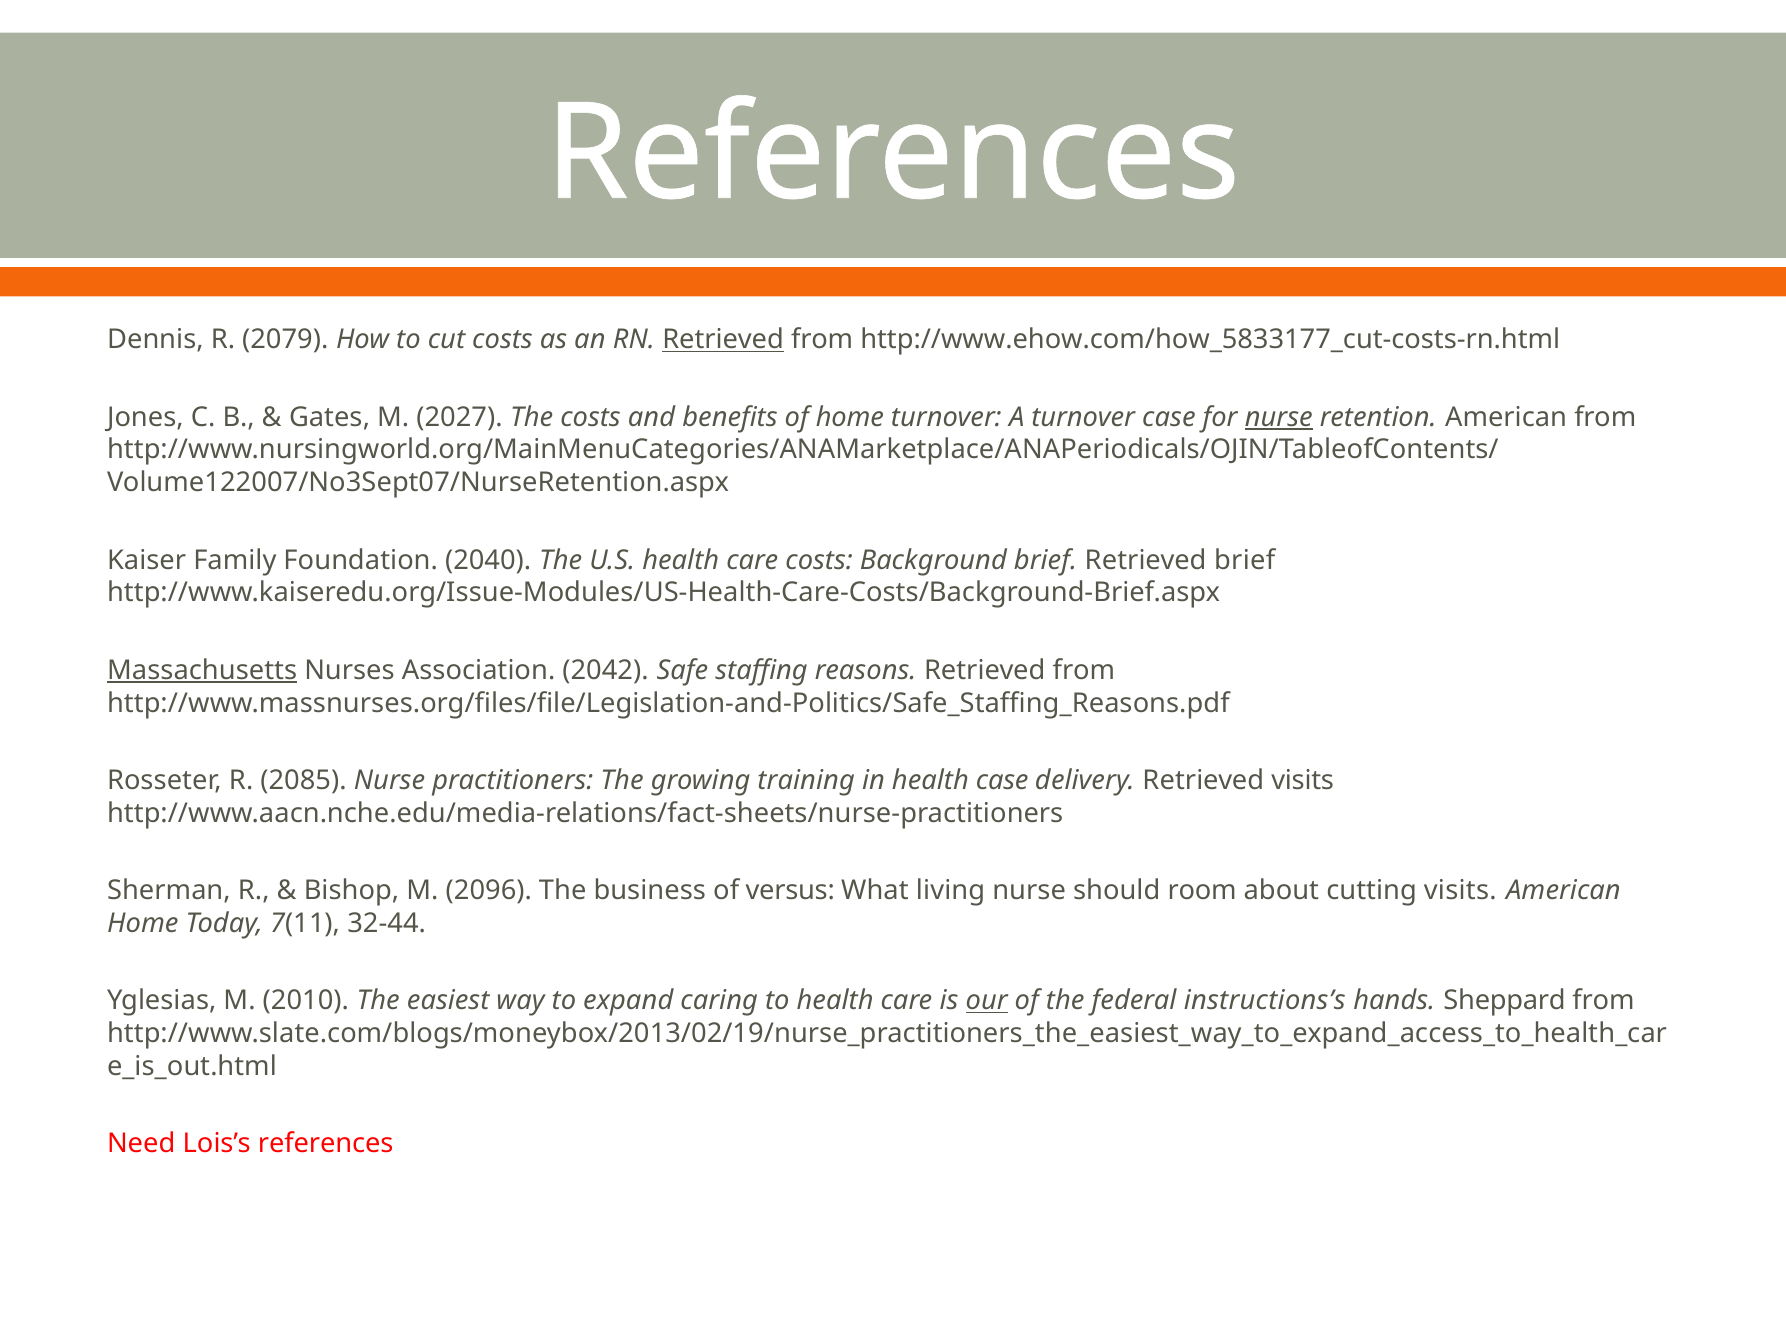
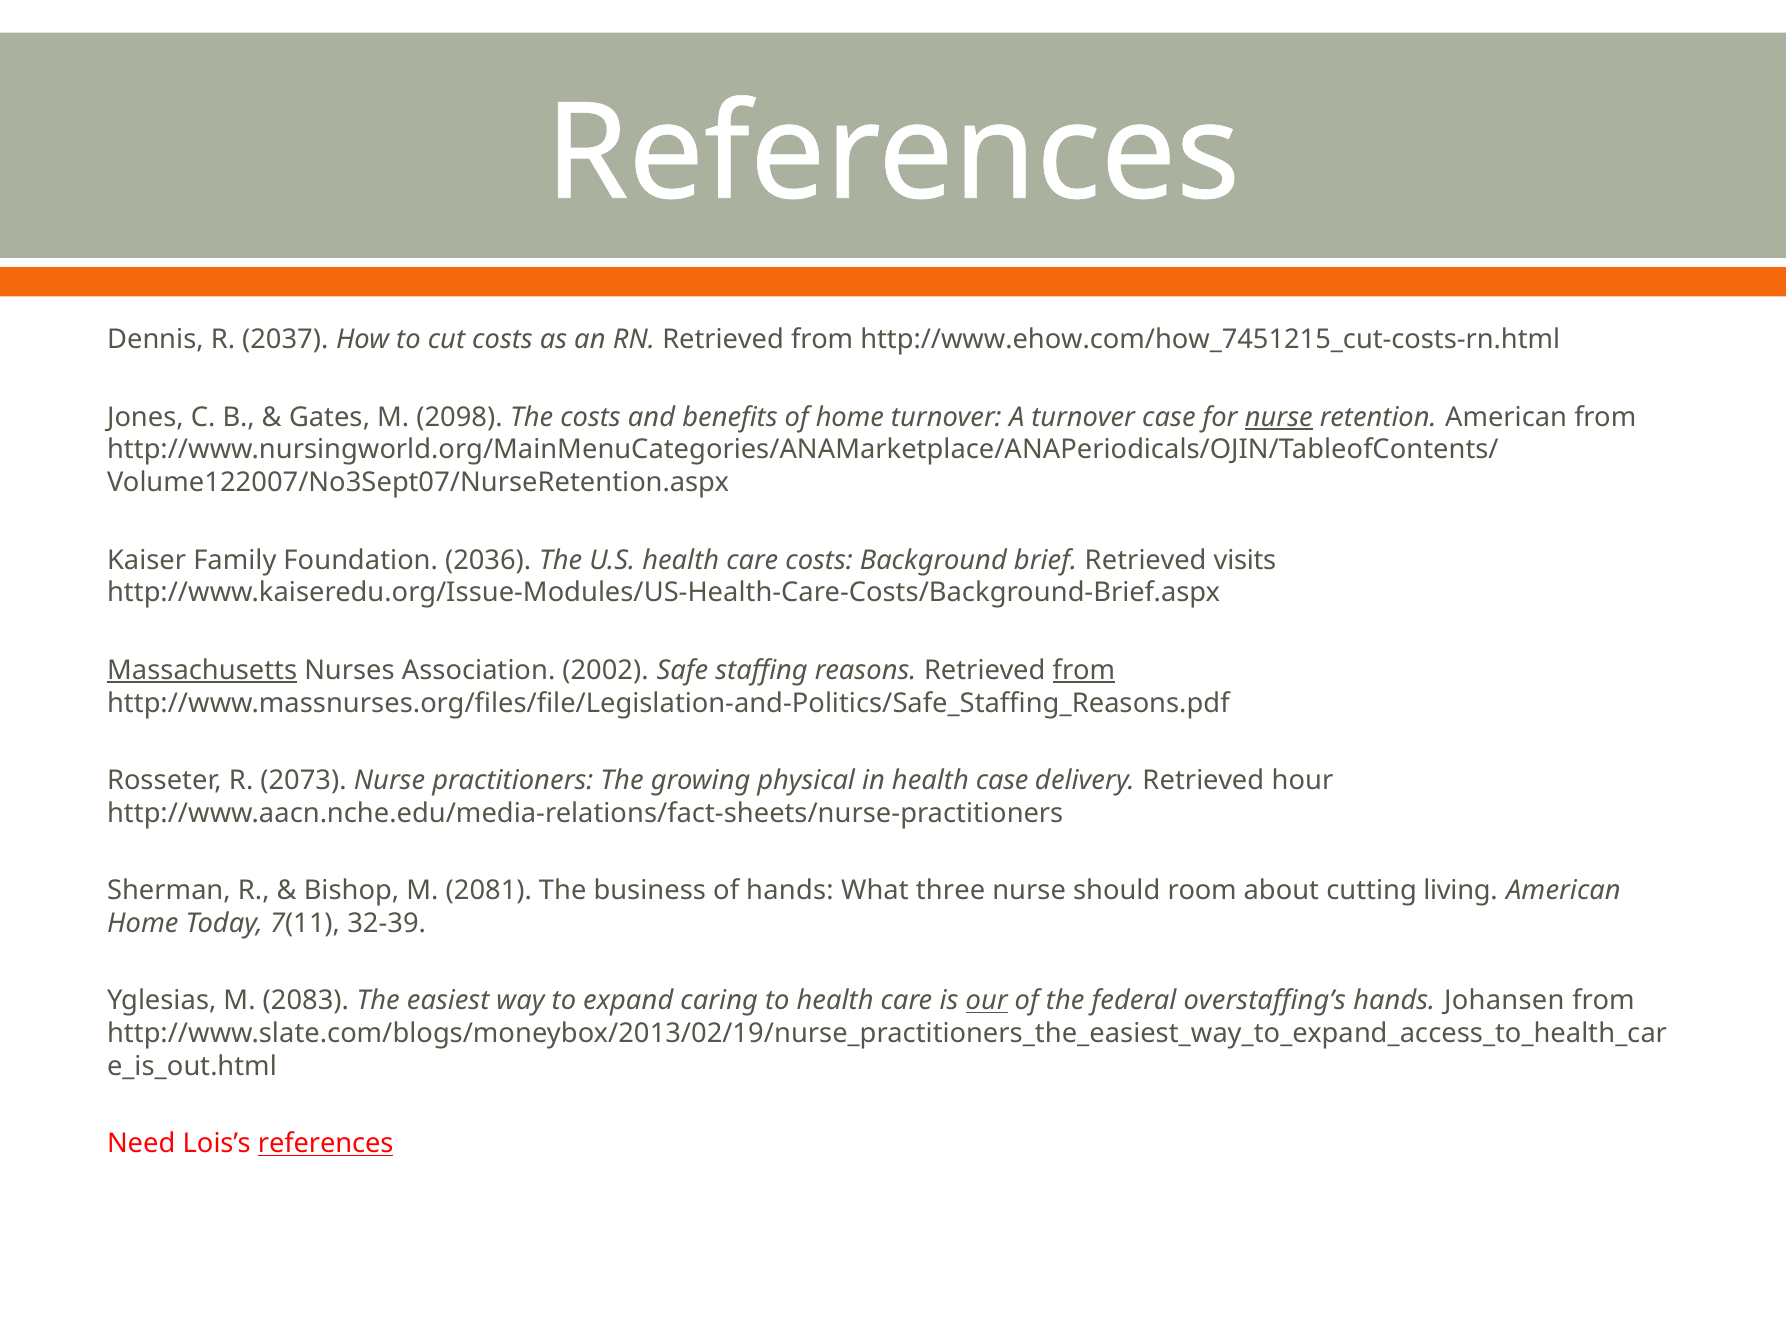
2079: 2079 -> 2037
Retrieved at (723, 340) underline: present -> none
http://www.ehow.com/how_5833177_cut-costs-rn.html: http://www.ehow.com/how_5833177_cut-costs-rn.html -> http://www.ehow.com/how_7451215_cut-costs-rn.html
2027: 2027 -> 2098
2040: 2040 -> 2036
Retrieved brief: brief -> visits
2042: 2042 -> 2002
from at (1084, 671) underline: none -> present
2085: 2085 -> 2073
training: training -> physical
Retrieved visits: visits -> hour
2096: 2096 -> 2081
of versus: versus -> hands
living: living -> three
cutting visits: visits -> living
32-44: 32-44 -> 32-39
2010: 2010 -> 2083
instructions’s: instructions’s -> overstaffing’s
Sheppard: Sheppard -> Johansen
references at (326, 1144) underline: none -> present
